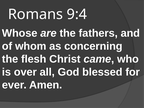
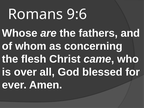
9:4: 9:4 -> 9:6
